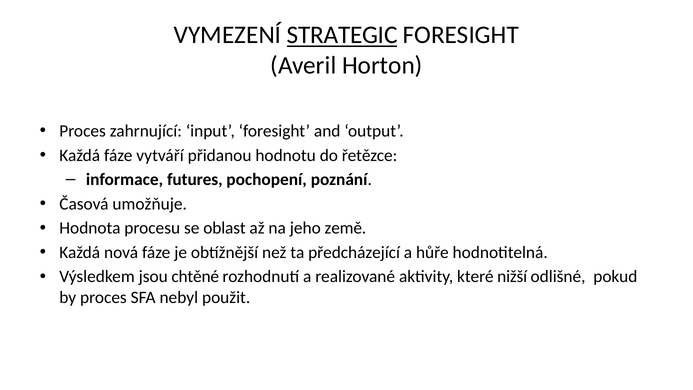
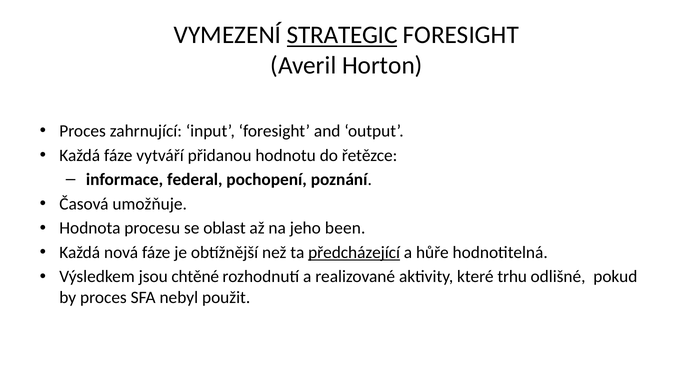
futures: futures -> federal
země: země -> been
předcházející underline: none -> present
nižší: nižší -> trhu
